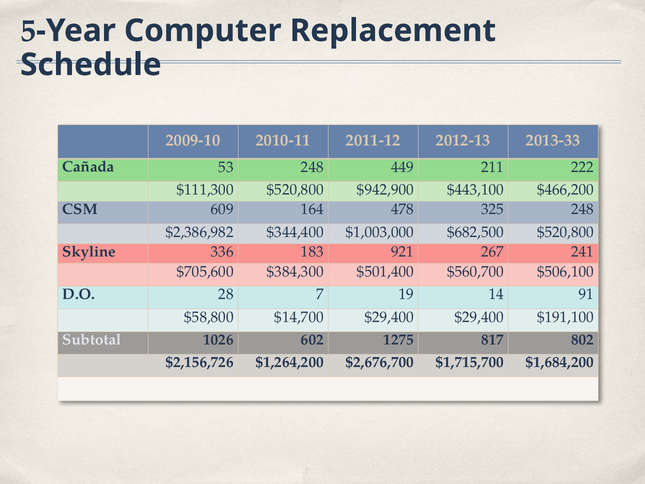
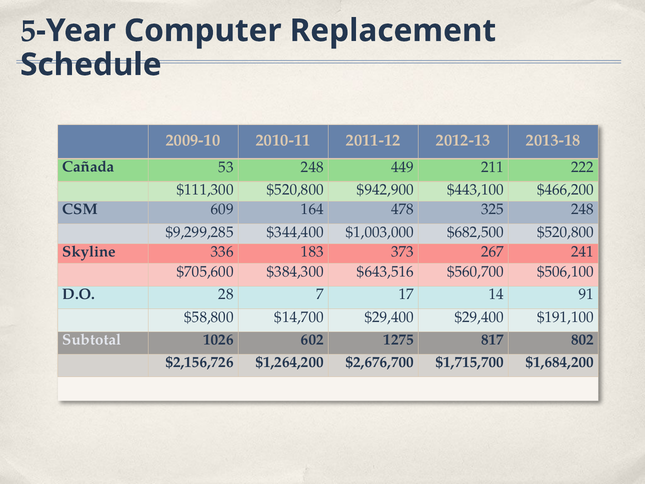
2013-33: 2013-33 -> 2013-18
$2,386,982: $2,386,982 -> $9,299,285
921: 921 -> 373
$501,400: $501,400 -> $643,516
19: 19 -> 17
